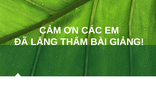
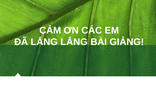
LẮNG THẤM: THẤM -> LẮNG
